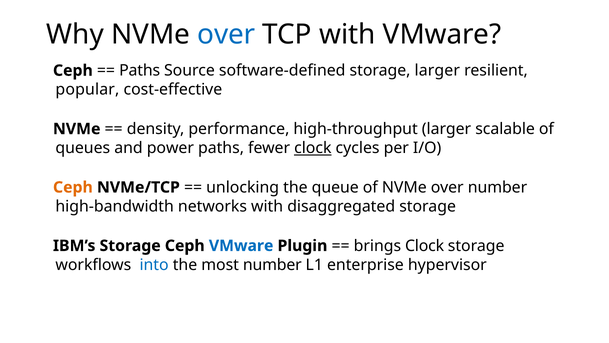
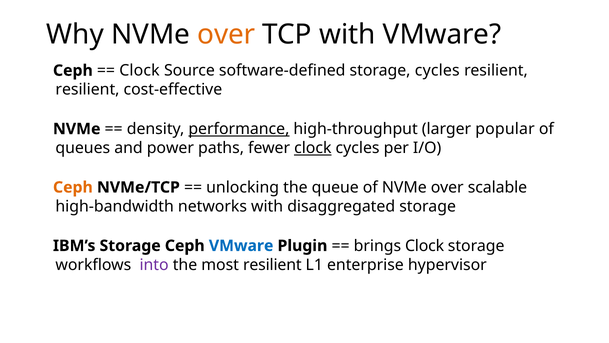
over at (226, 34) colour: blue -> orange
Paths at (140, 70): Paths -> Clock
storage larger: larger -> cycles
popular at (87, 89): popular -> resilient
performance underline: none -> present
scalable: scalable -> popular
over number: number -> scalable
into colour: blue -> purple
most number: number -> resilient
